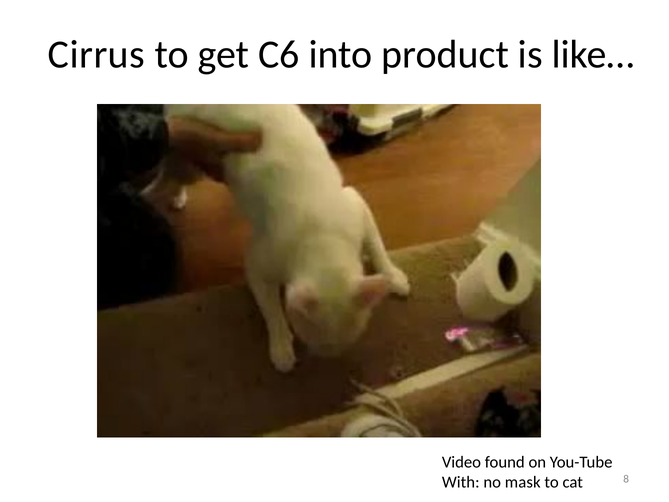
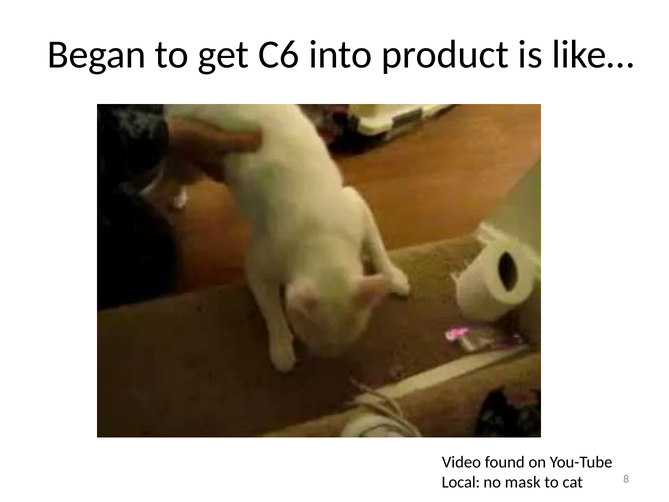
Cirrus: Cirrus -> Began
With: With -> Local
